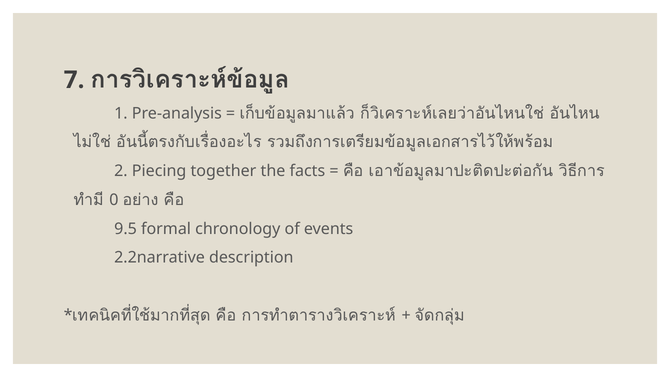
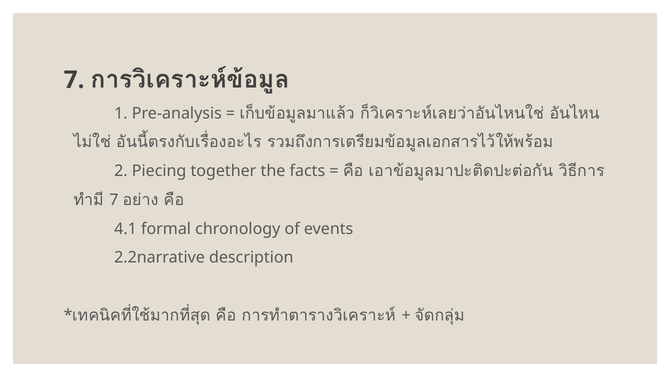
0 at (114, 200): 0 -> 7
9.5: 9.5 -> 4.1
